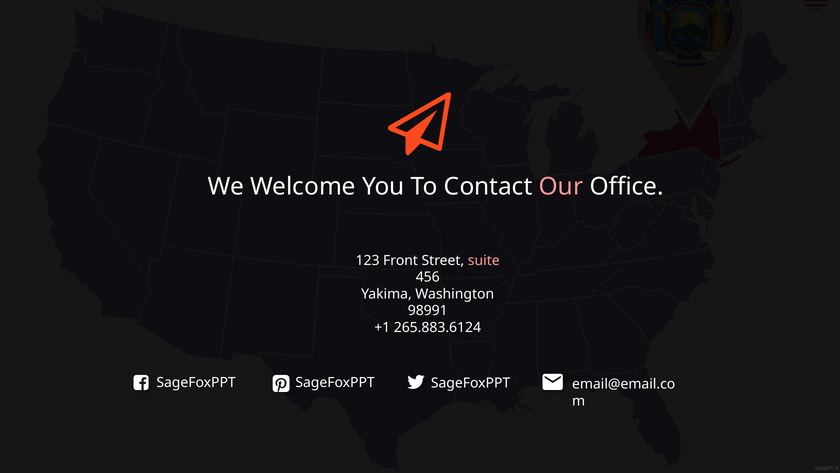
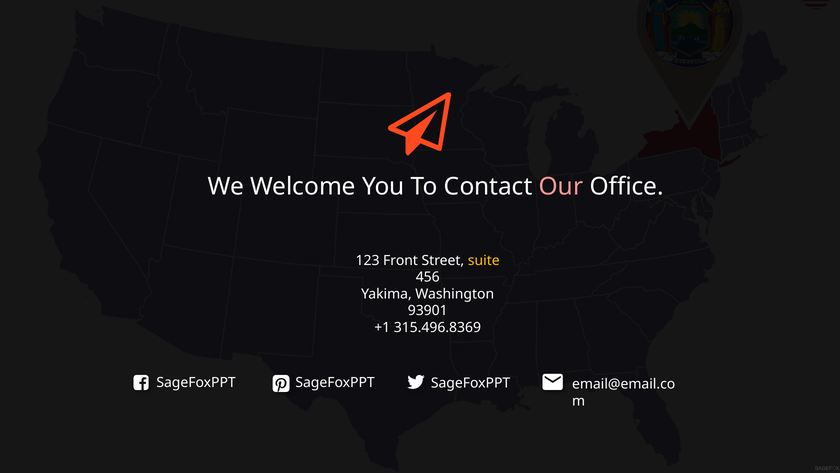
suite colour: pink -> yellow
98991: 98991 -> 93901
265.883.6124: 265.883.6124 -> 315.496.8369
